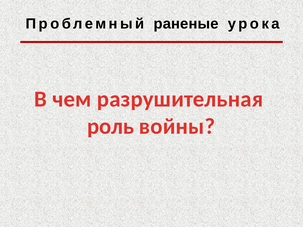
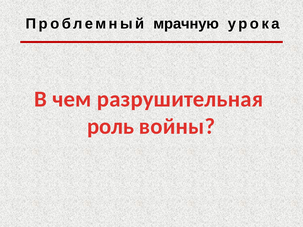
раненые: раненые -> мрачную
